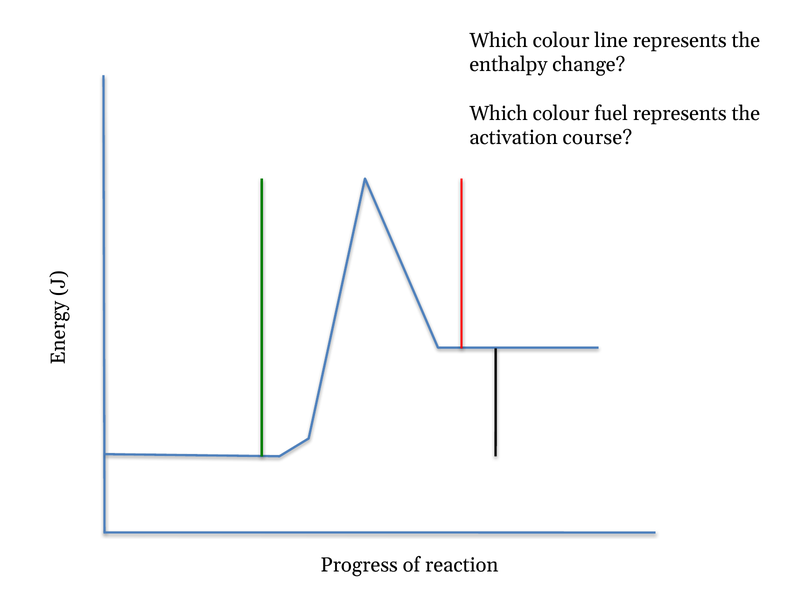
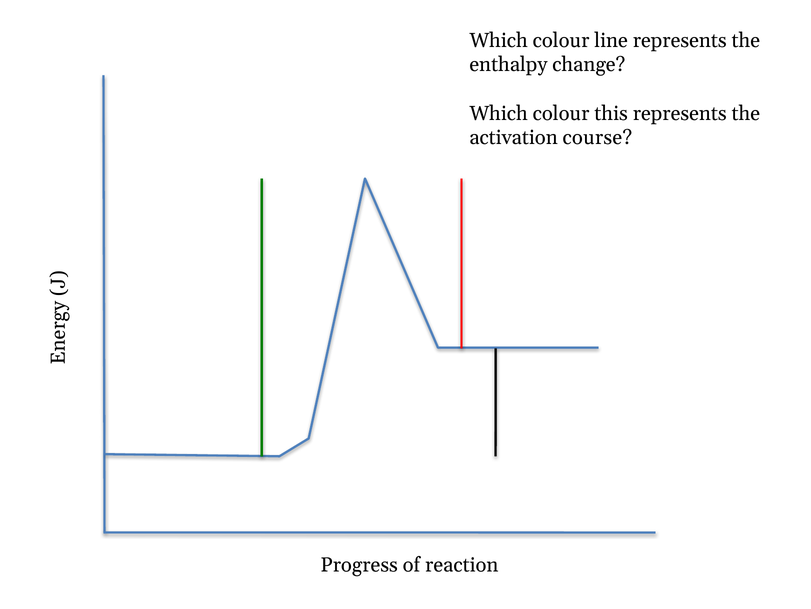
fuel: fuel -> this
